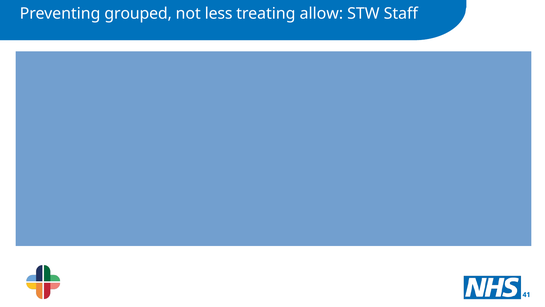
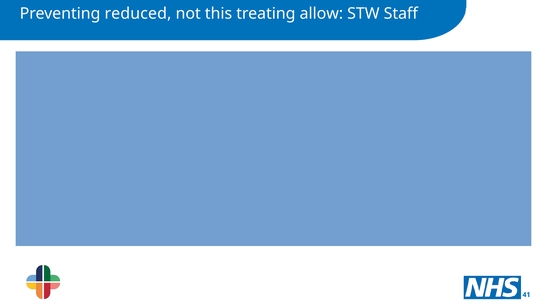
grouped: grouped -> reduced
less: less -> this
